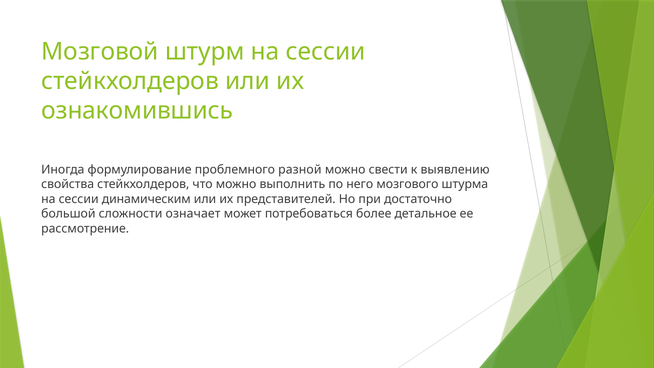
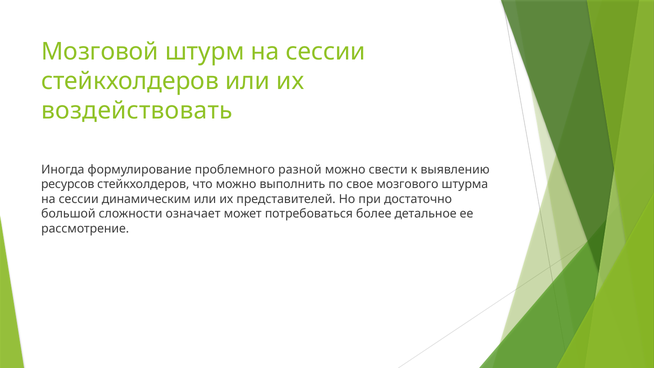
ознакомившись: ознакомившись -> воздействовать
свойства: свойства -> ресурсов
него: него -> свое
